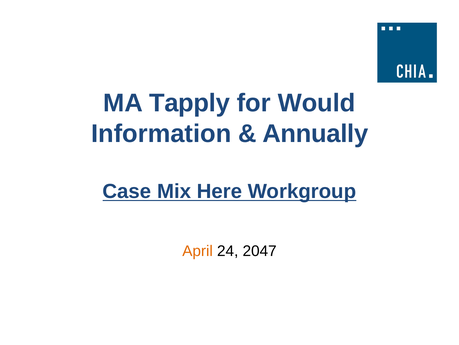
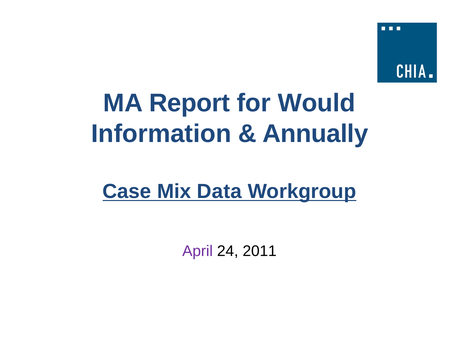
Tapply: Tapply -> Report
Here: Here -> Data
April colour: orange -> purple
2047: 2047 -> 2011
